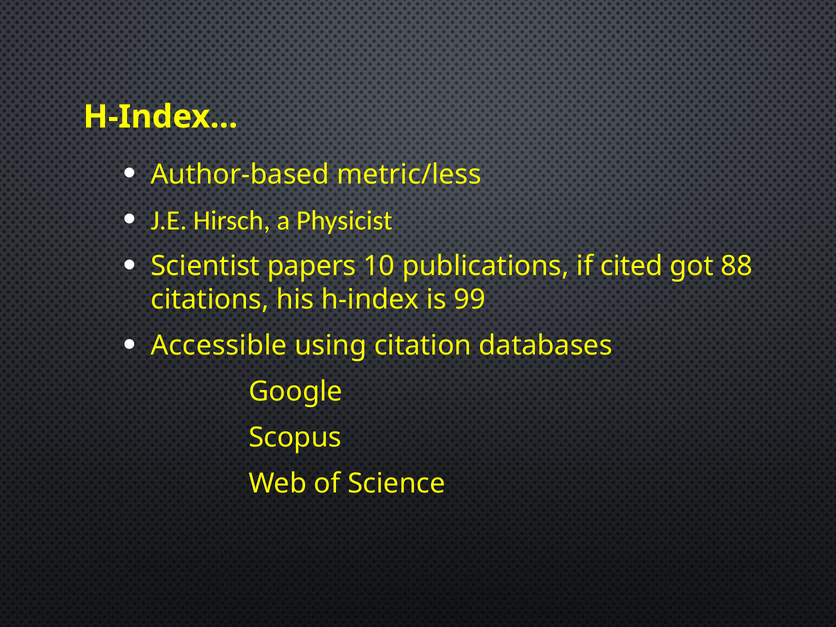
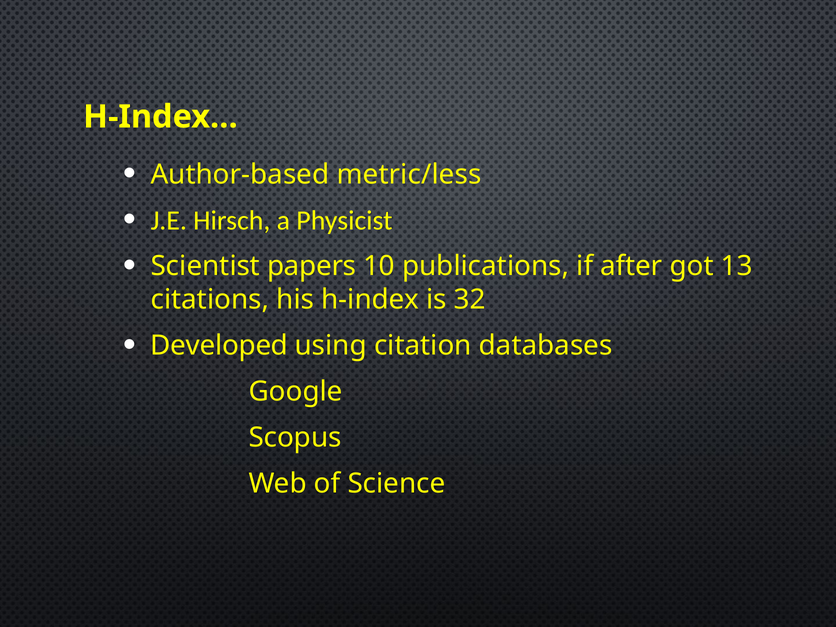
cited: cited -> after
88: 88 -> 13
99: 99 -> 32
Accessible: Accessible -> Developed
